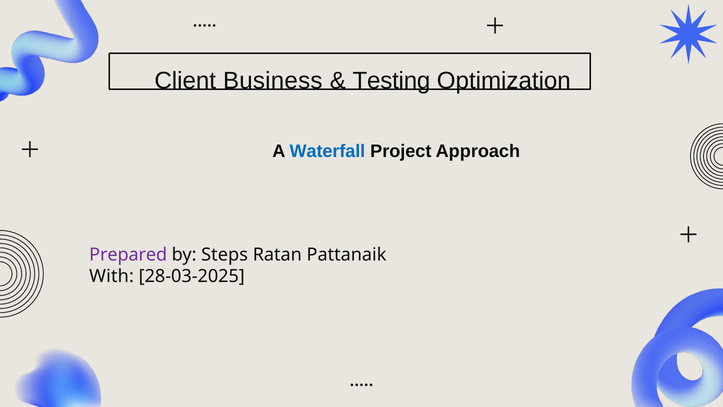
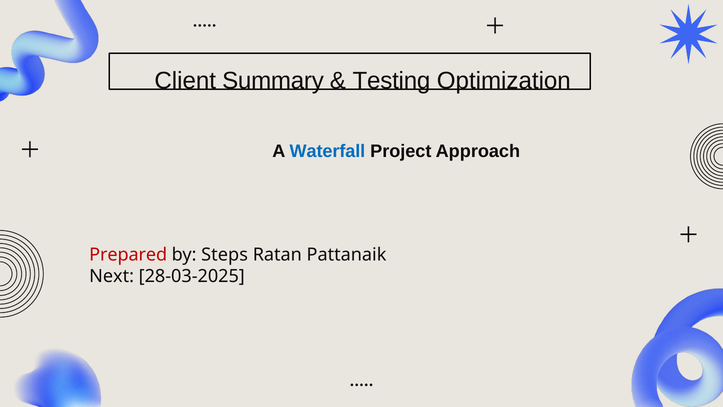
Business: Business -> Summary
Prepared colour: purple -> red
With: With -> Next
